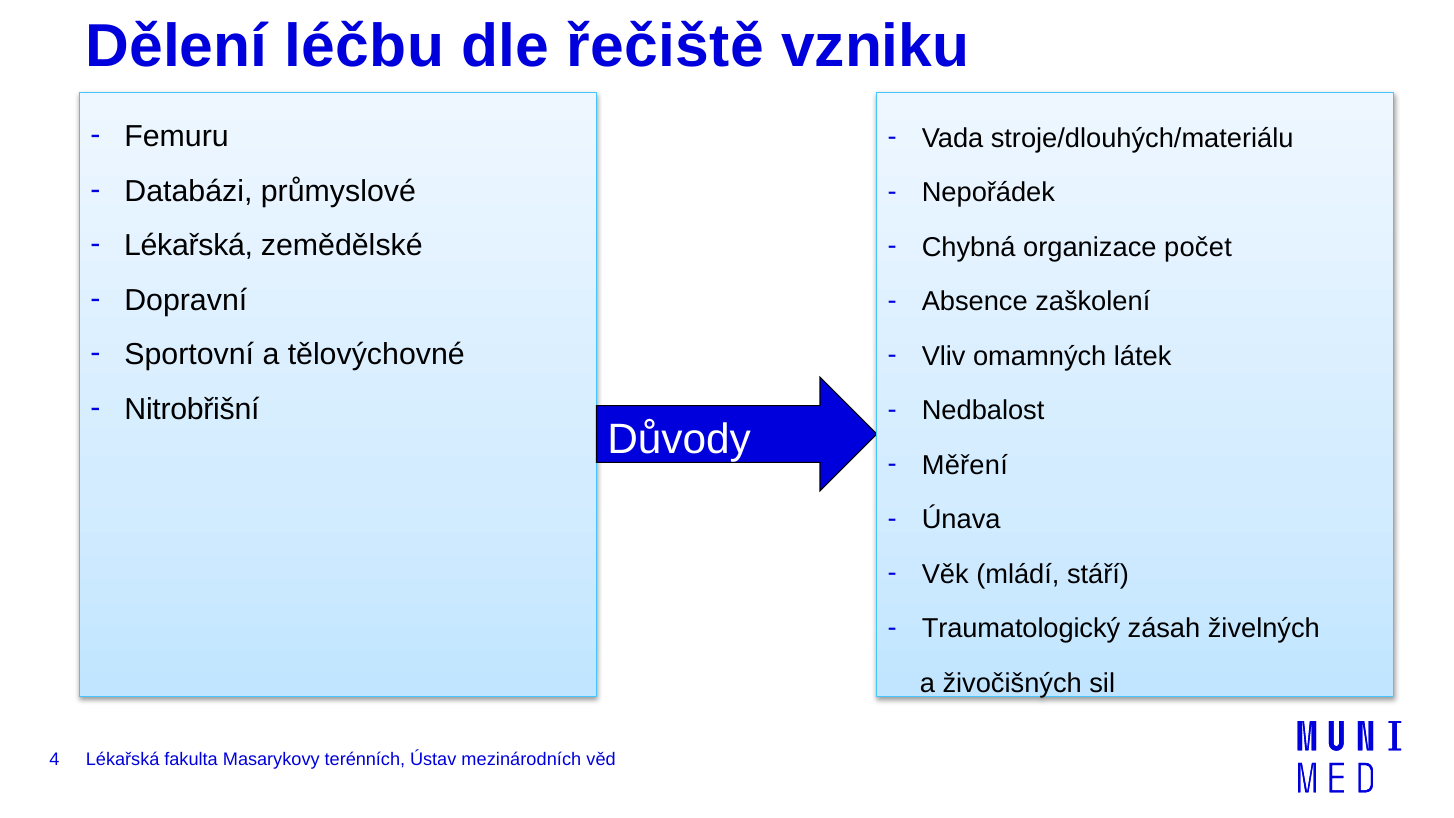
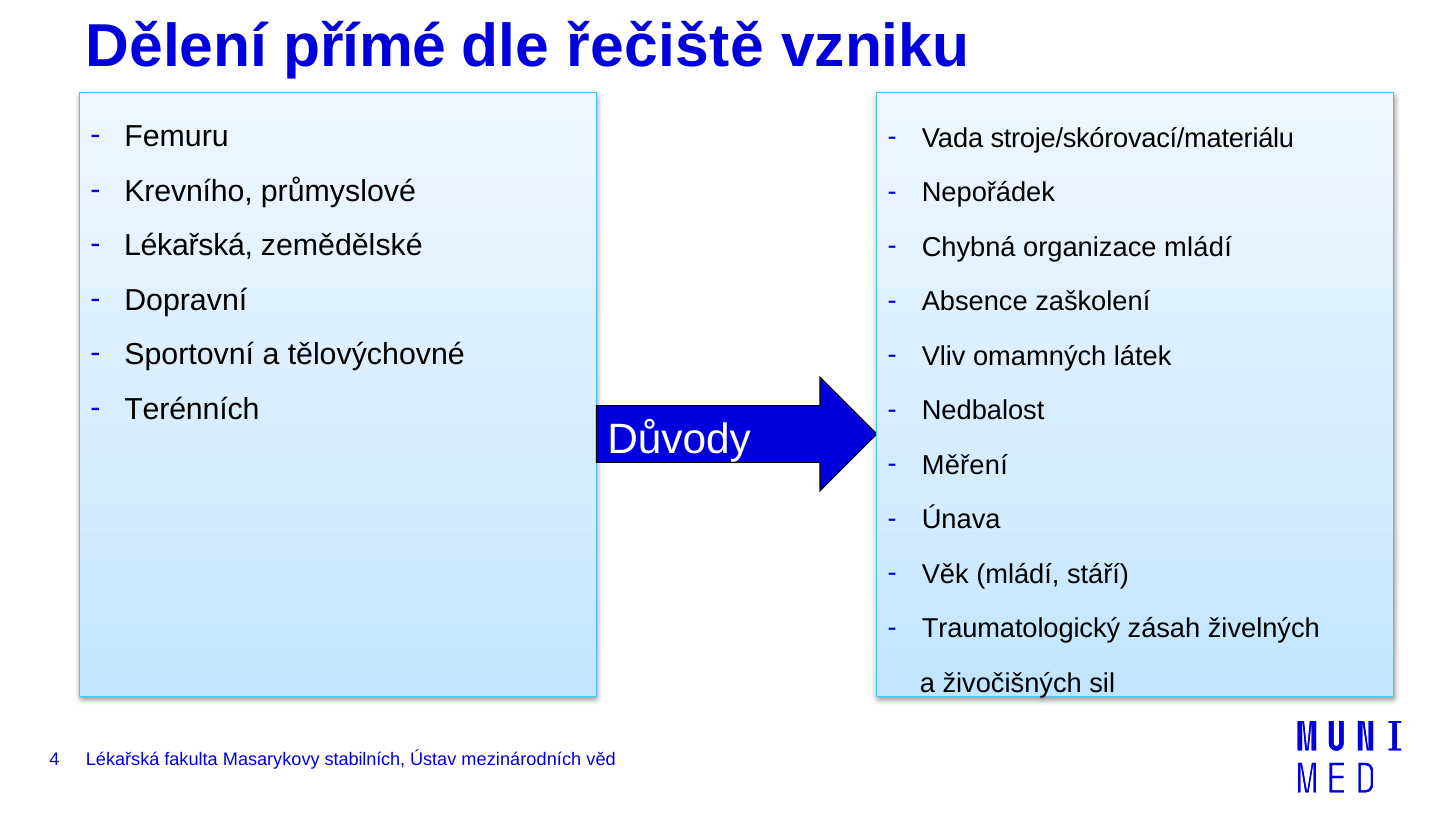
léčbu: léčbu -> přímé
stroje/dlouhých/materiálu: stroje/dlouhých/materiálu -> stroje/skórovací/materiálu
Databázi: Databázi -> Krevního
organizace počet: počet -> mládí
Nitrobřišní: Nitrobřišní -> Terénních
terénních: terénních -> stabilních
